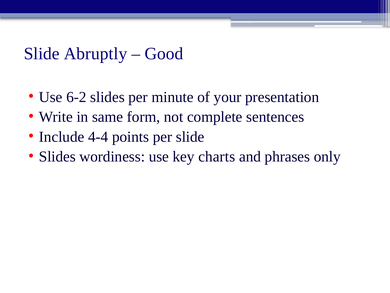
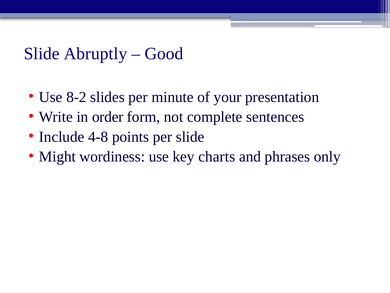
6-2: 6-2 -> 8-2
same: same -> order
4-4: 4-4 -> 4-8
Slides at (57, 156): Slides -> Might
